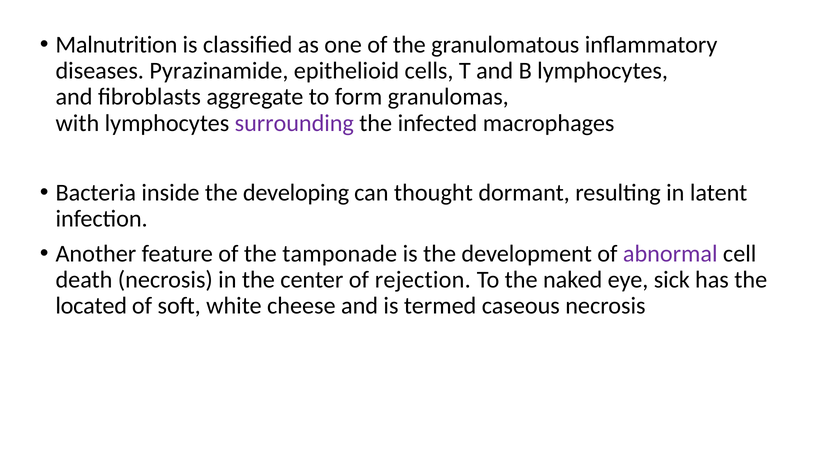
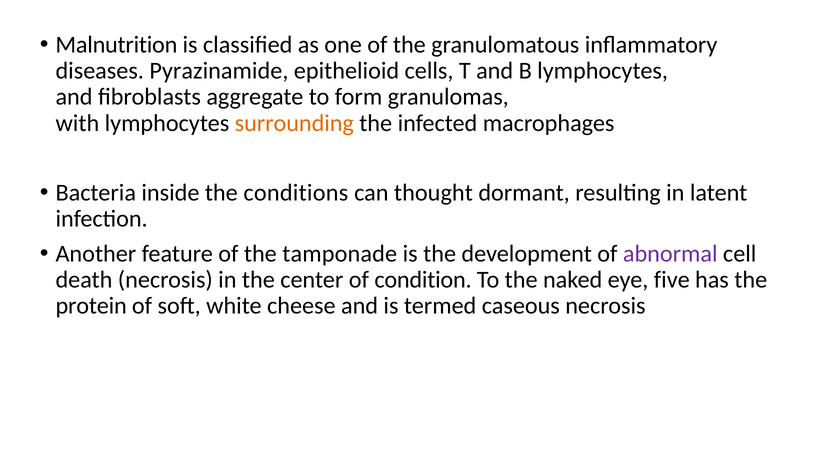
surrounding colour: purple -> orange
developing: developing -> conditions
rejection: rejection -> condition
sick: sick -> five
located: located -> protein
